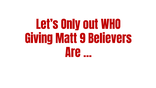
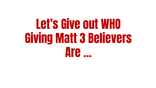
Only: Only -> Give
9: 9 -> 3
